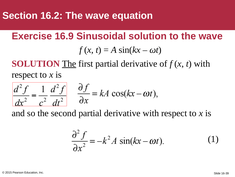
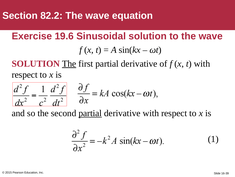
16.2: 16.2 -> 82.2
16.9: 16.9 -> 19.6
partial at (90, 113) underline: none -> present
